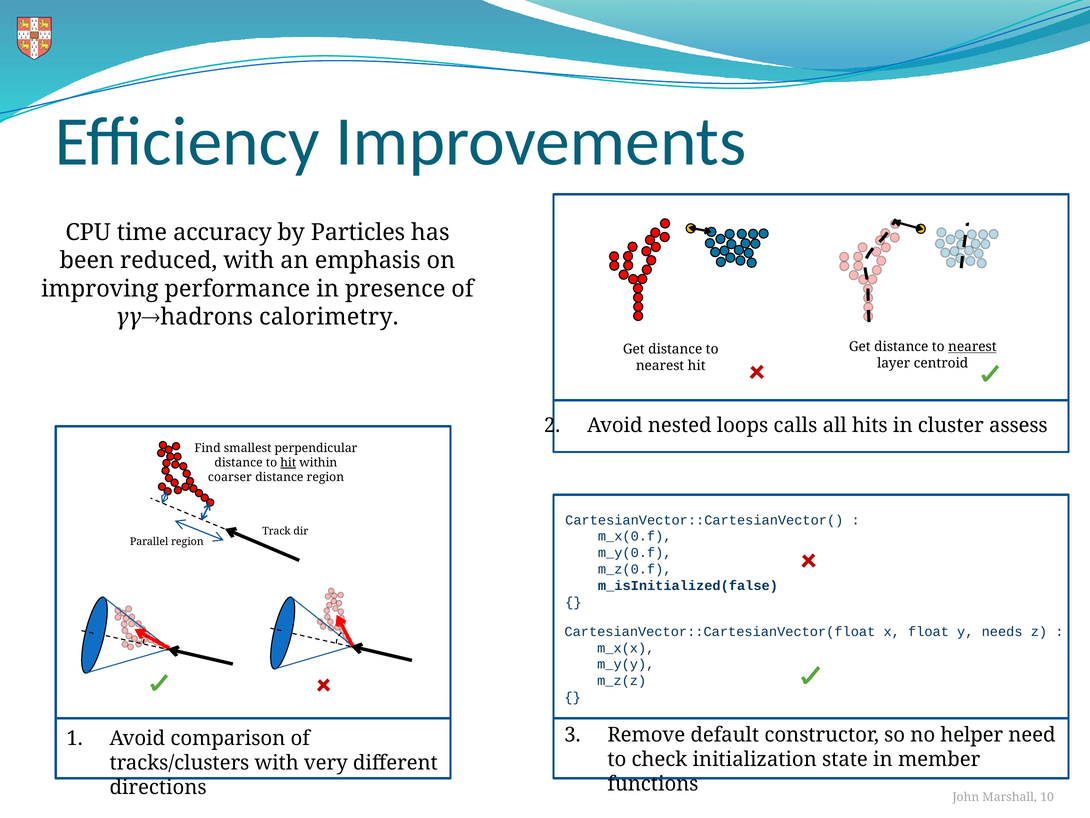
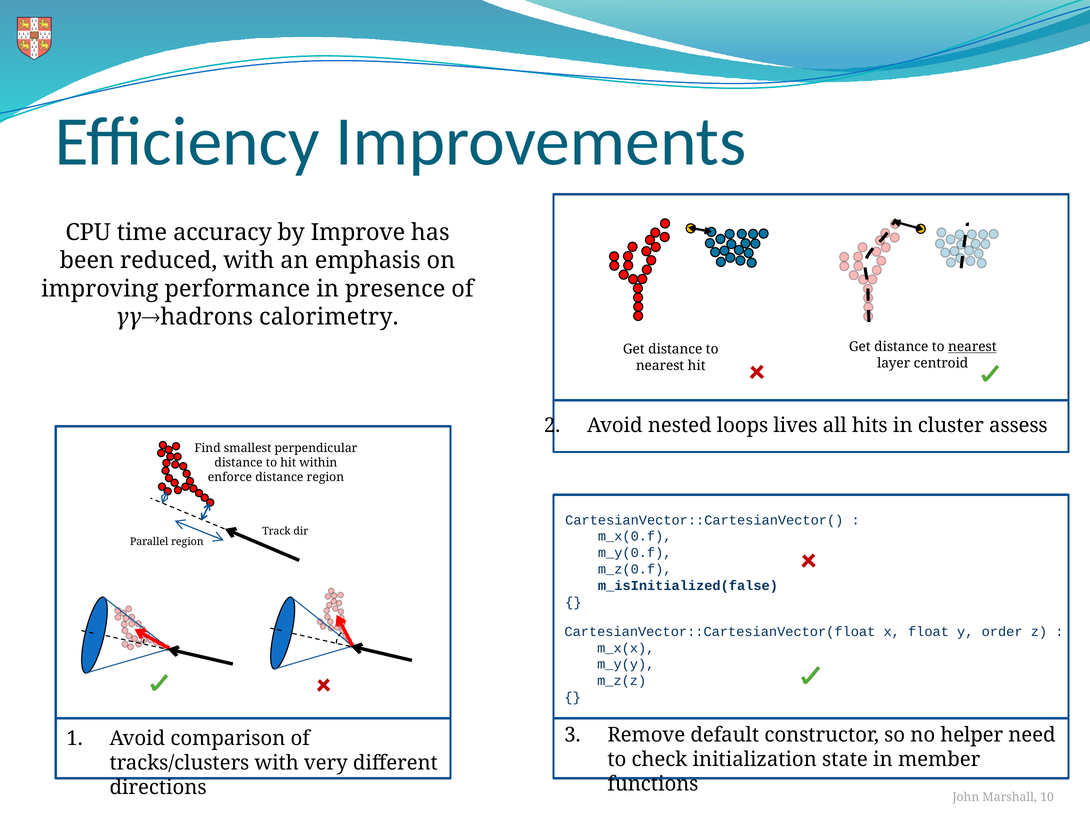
Particles: Particles -> Improve
calls: calls -> lives
hit at (288, 462) underline: present -> none
coarser: coarser -> enforce
needs: needs -> order
